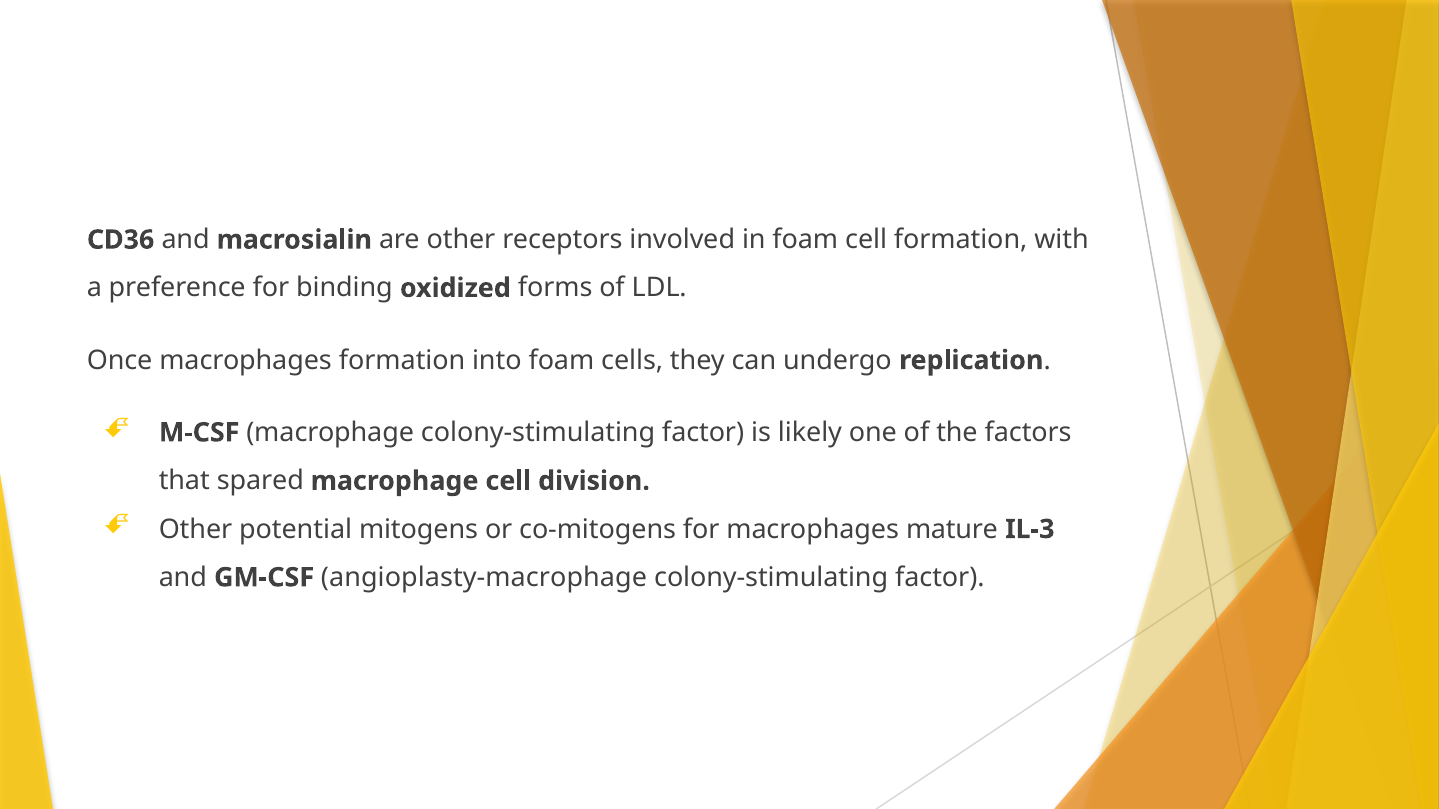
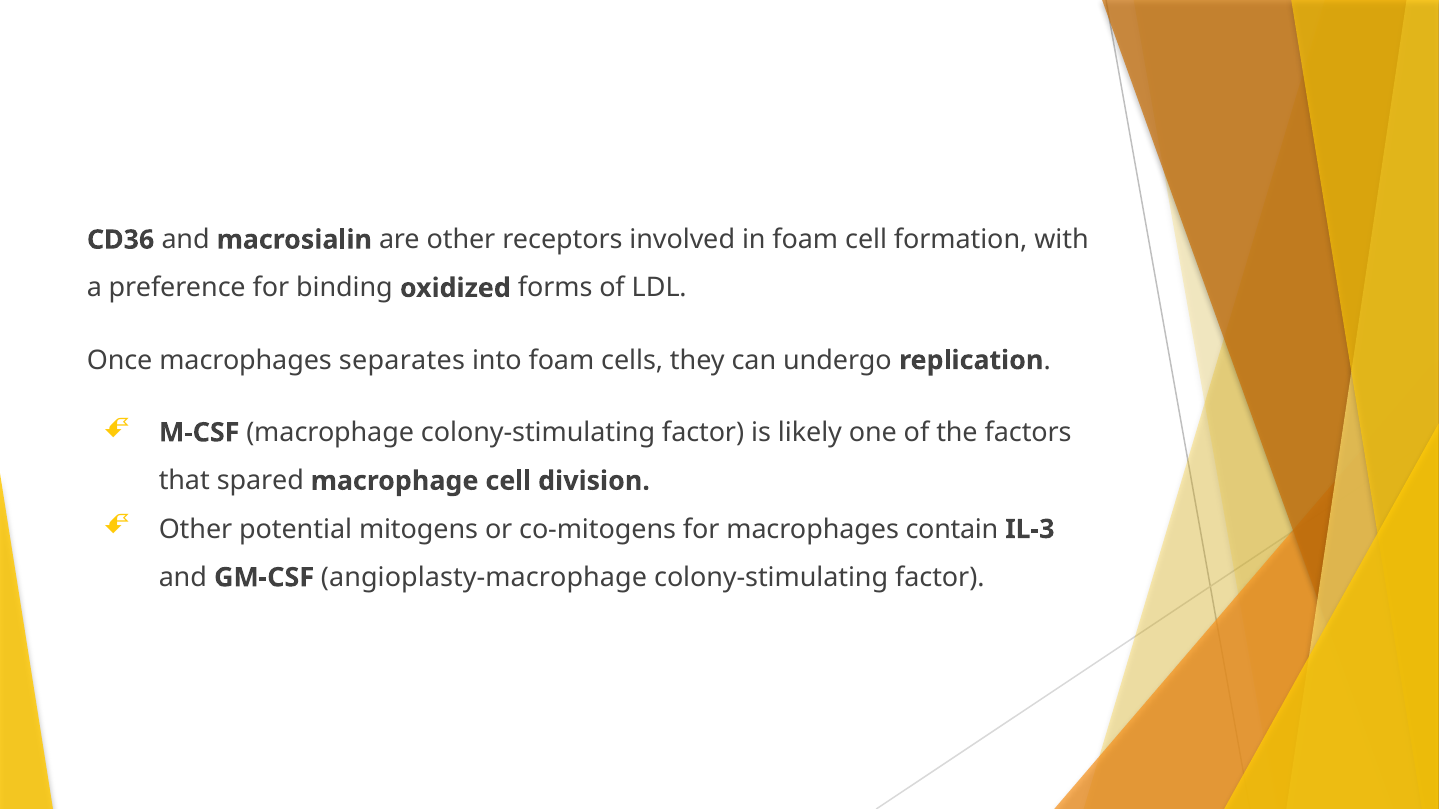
macrophages formation: formation -> separates
mature: mature -> contain
